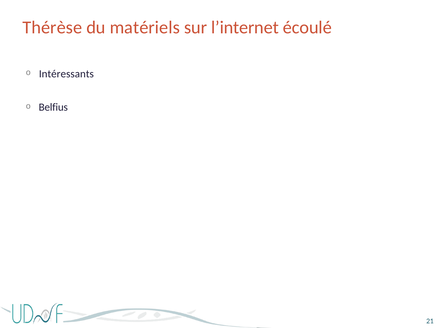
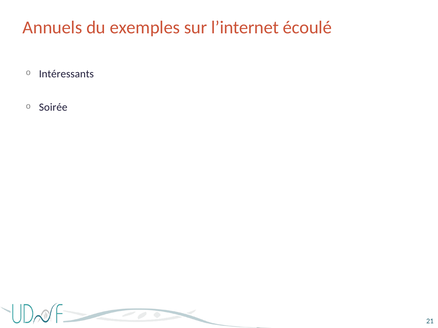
Thérèse: Thérèse -> Annuels
matériels: matériels -> exemples
Belfius: Belfius -> Soirée
